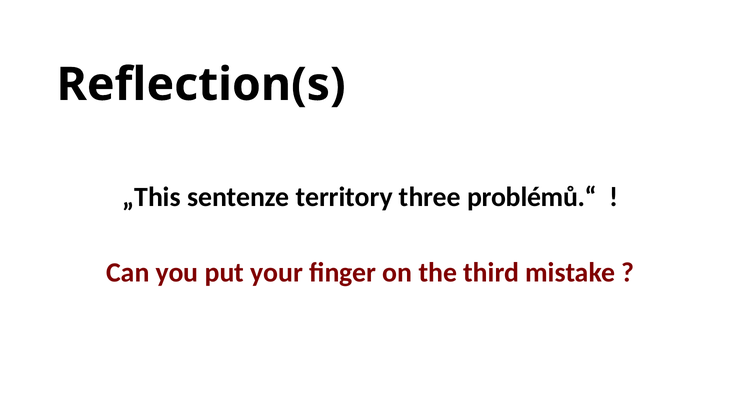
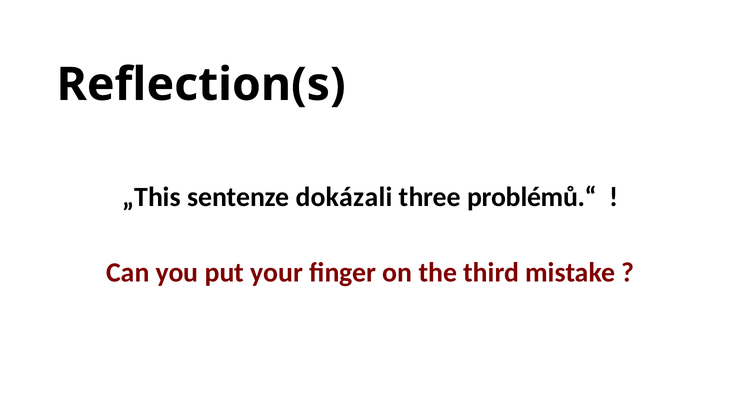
territory: territory -> dokázali
